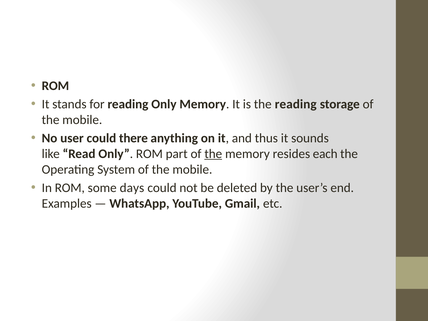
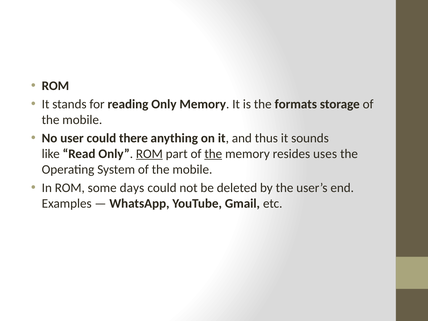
the reading: reading -> formats
ROM at (149, 154) underline: none -> present
each: each -> uses
